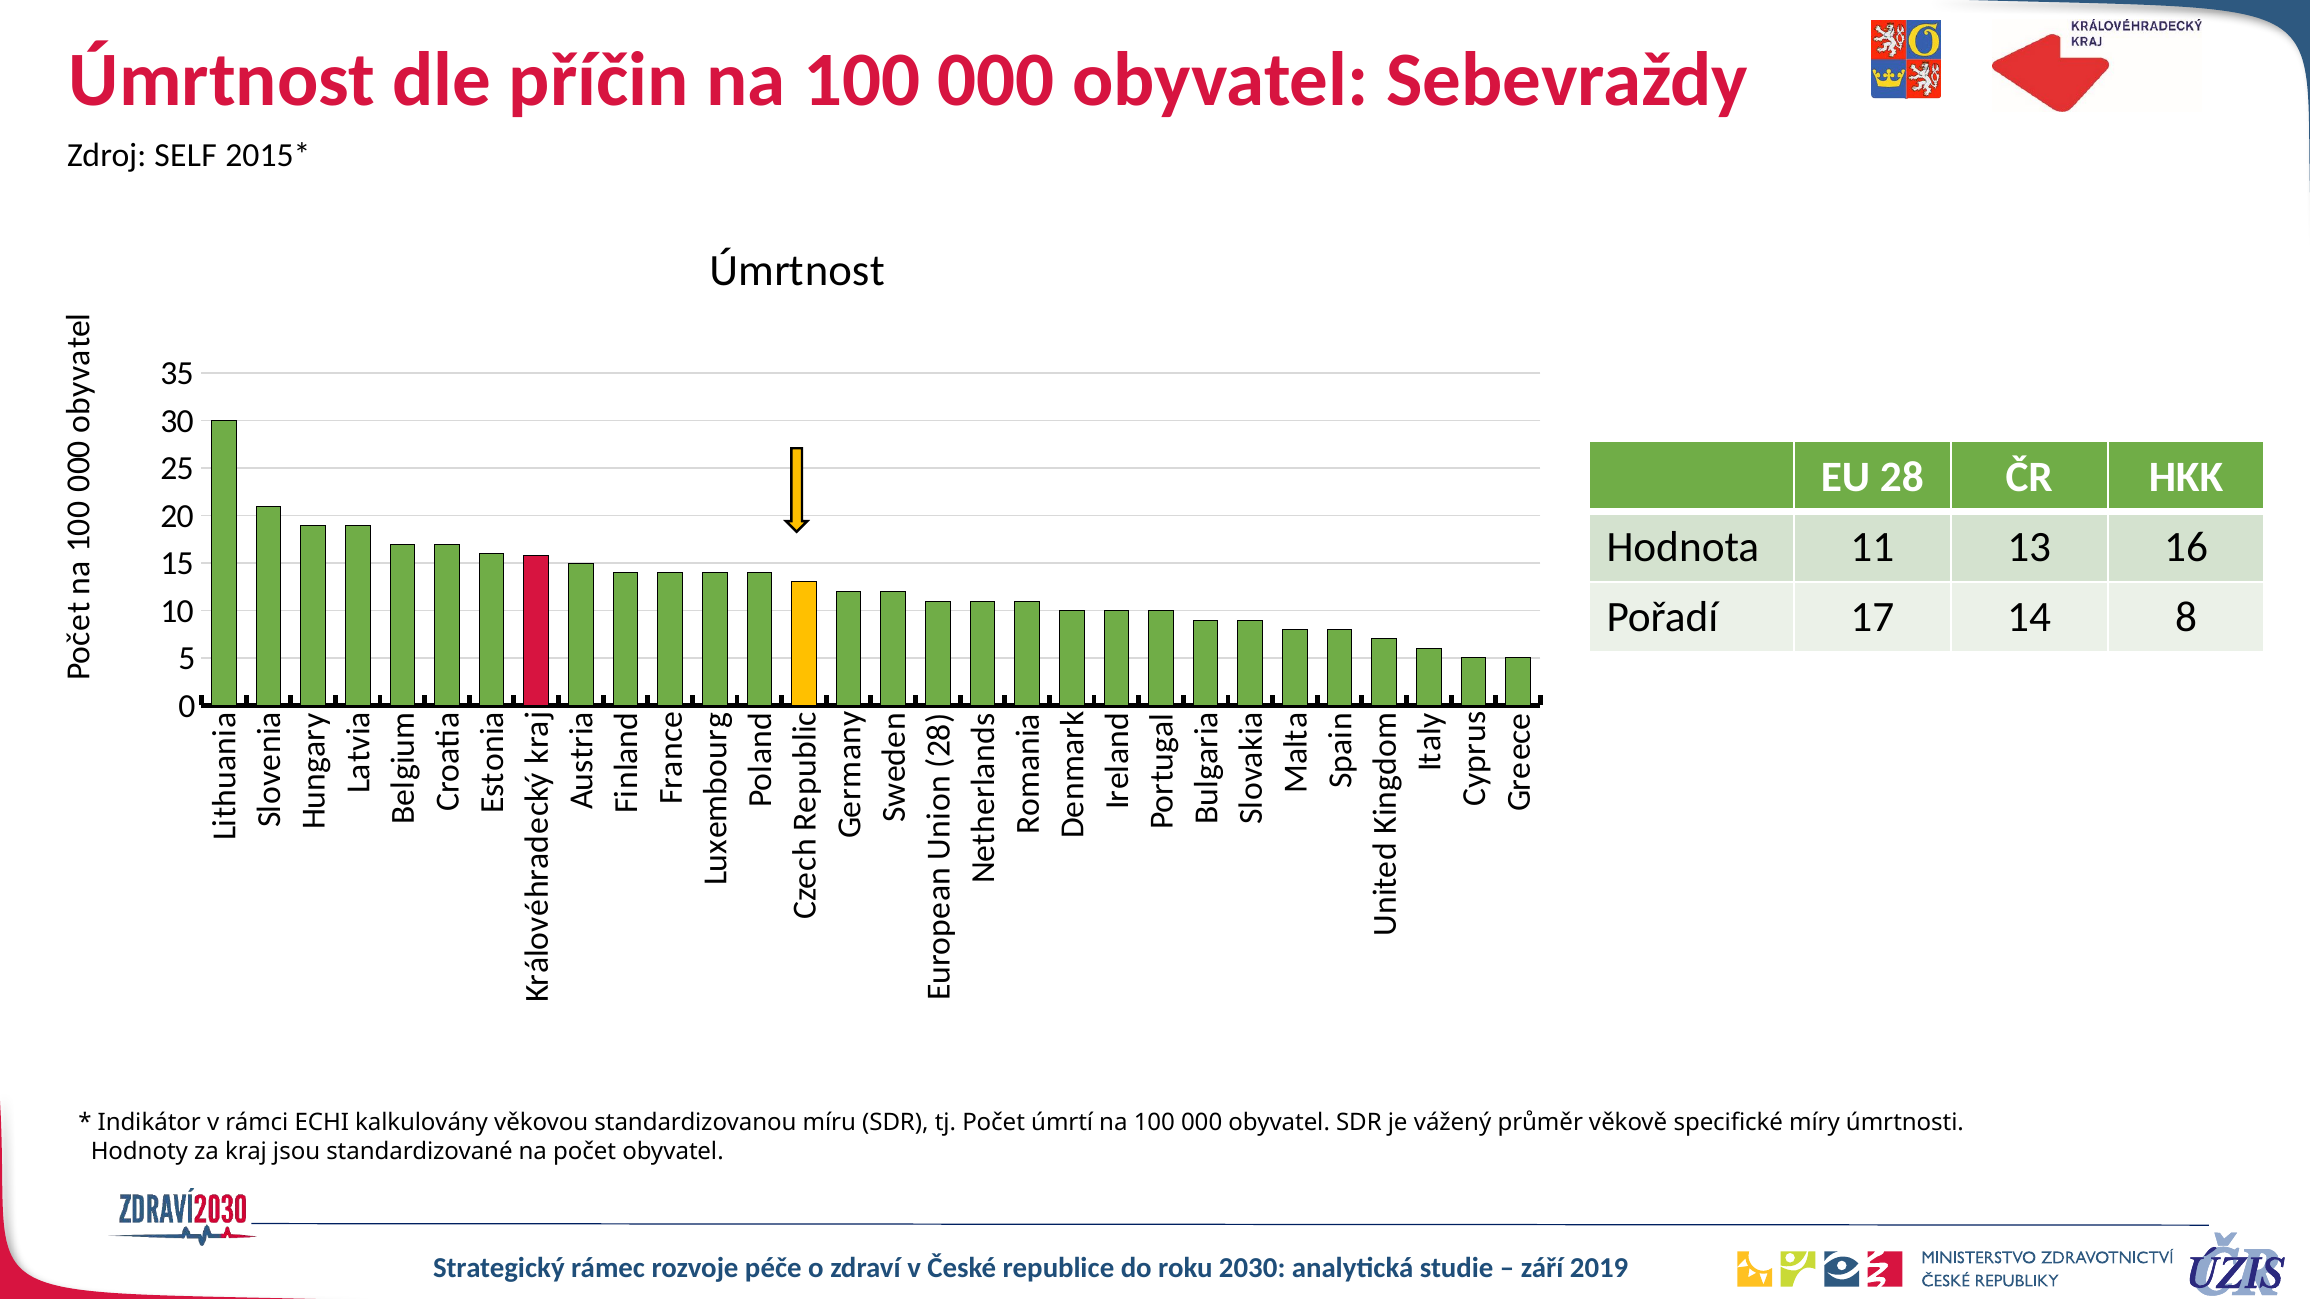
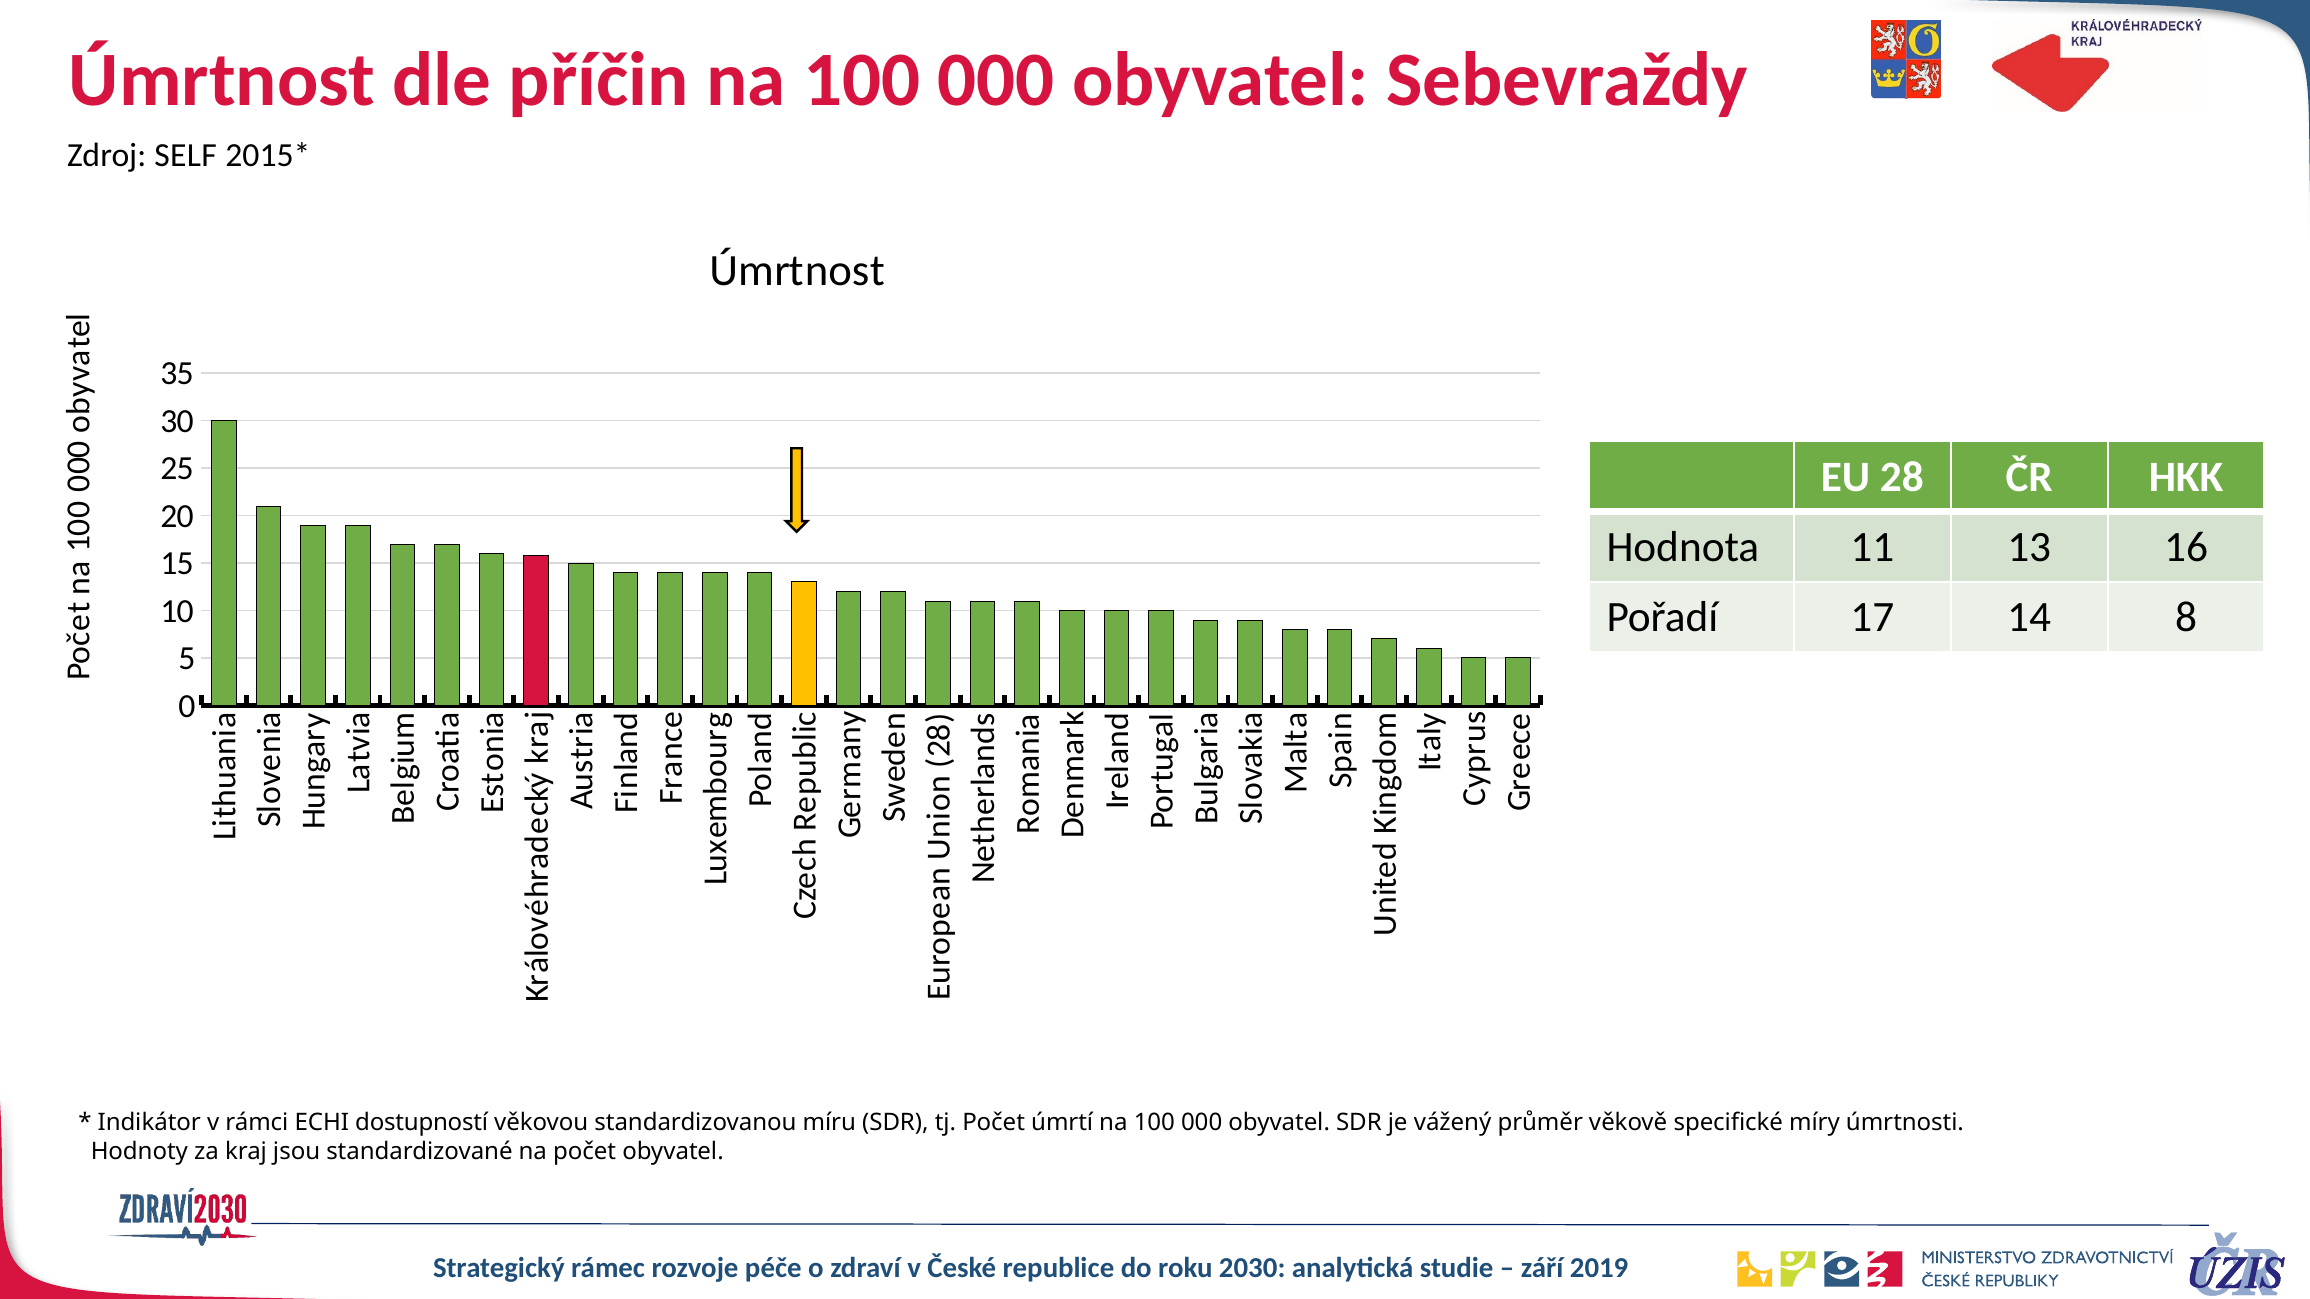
kalkulovány: kalkulovány -> dostupností
